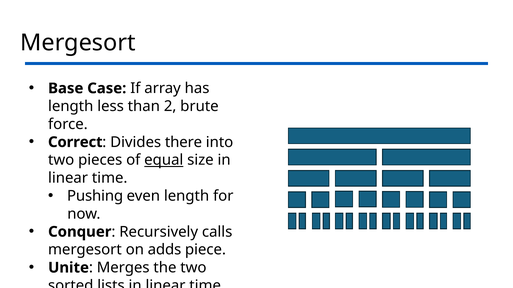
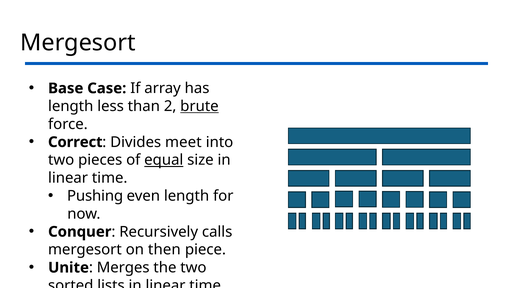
brute underline: none -> present
there: there -> meet
adds: adds -> then
